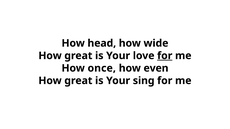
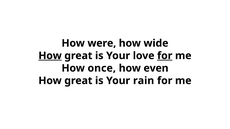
head: head -> were
How at (50, 56) underline: none -> present
sing: sing -> rain
